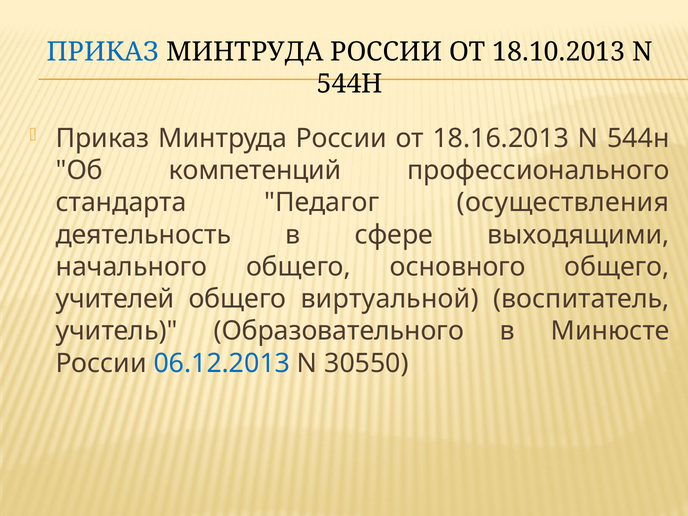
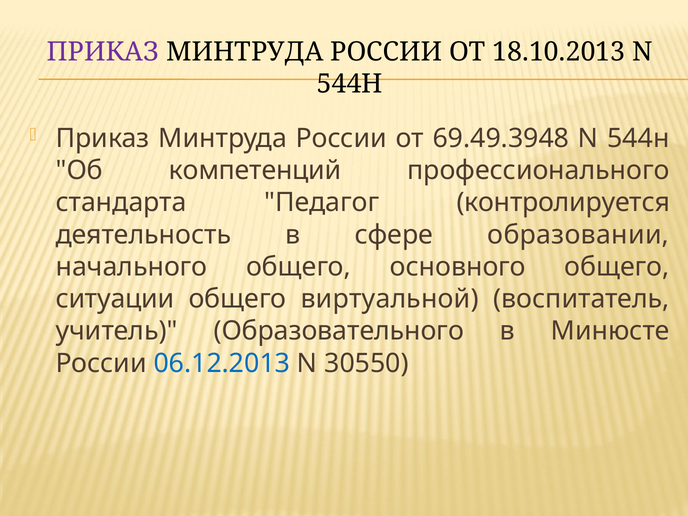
ПРИКАЗ at (103, 52) colour: blue -> purple
18.16.2013: 18.16.2013 -> 69.49.3948
осуществления: осуществления -> контролируется
выходящими: выходящими -> образовании
учителей: учителей -> ситуации
